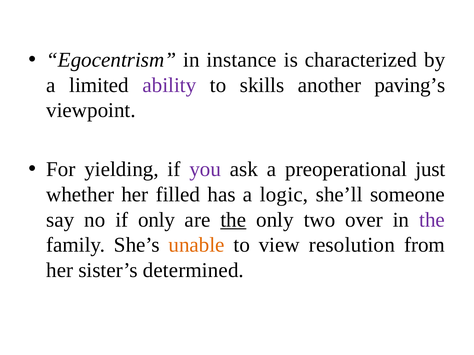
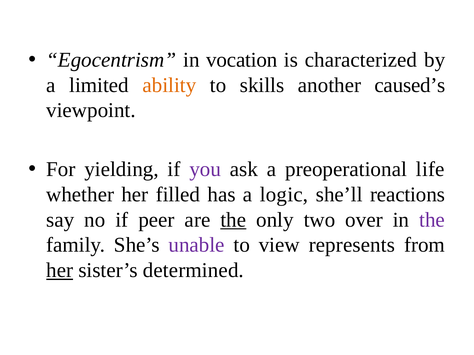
instance: instance -> vocation
ability colour: purple -> orange
paving’s: paving’s -> caused’s
just: just -> life
someone: someone -> reactions
if only: only -> peer
unable colour: orange -> purple
resolution: resolution -> represents
her at (60, 271) underline: none -> present
